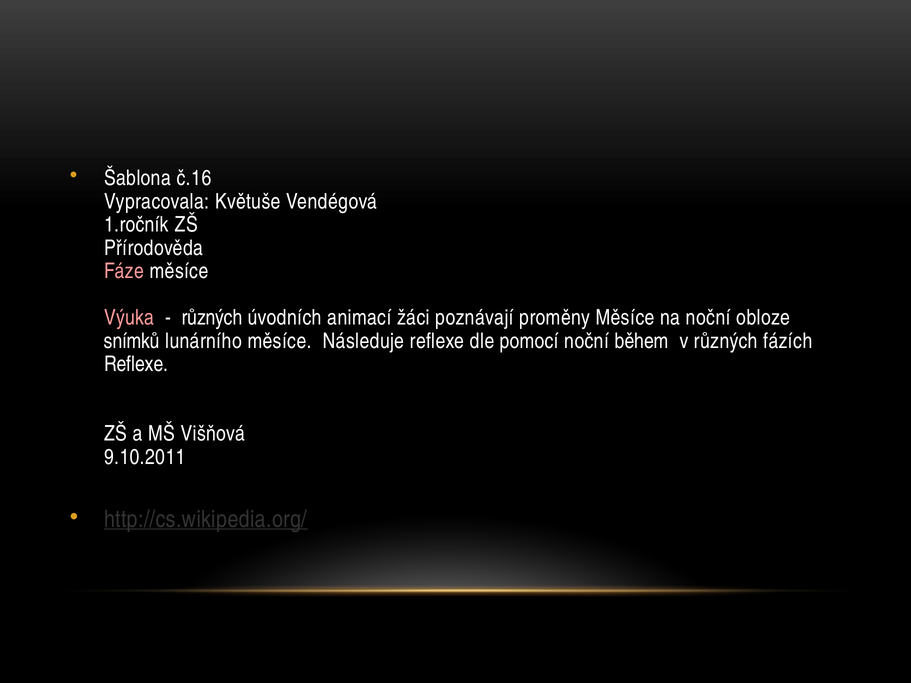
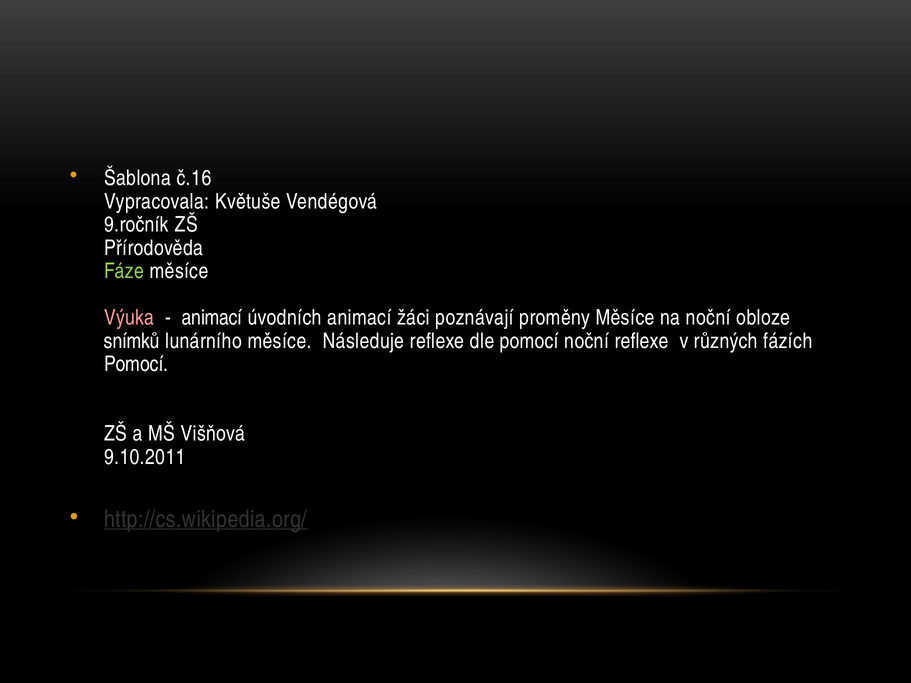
1.ročník: 1.ročník -> 9.ročník
Fáze colour: pink -> light green
různých at (212, 318): různých -> animací
noční během: během -> reflexe
Reflexe at (136, 364): Reflexe -> Pomocí
